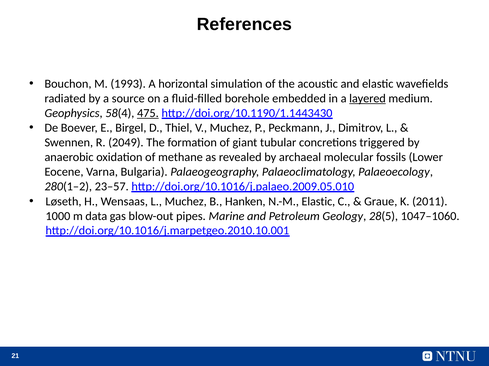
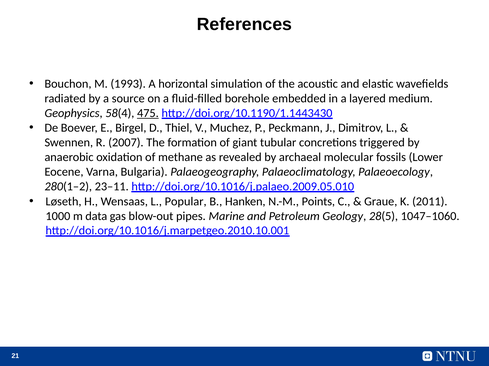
layered underline: present -> none
2049: 2049 -> 2007
23–57: 23–57 -> 23–11
L Muchez: Muchez -> Popular
N.-M Elastic: Elastic -> Points
